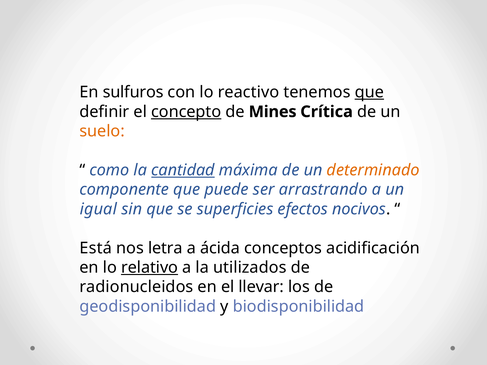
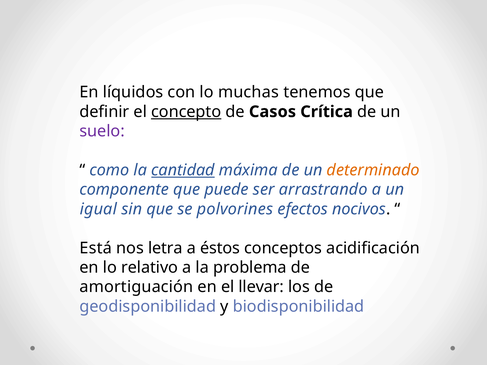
sulfuros: sulfuros -> líquidos
reactivo: reactivo -> muchas
que at (369, 92) underline: present -> none
Mines: Mines -> Casos
suelo colour: orange -> purple
superficies: superficies -> polvorines
ácida: ácida -> éstos
relativo underline: present -> none
utilizados: utilizados -> problema
radionucleidos: radionucleidos -> amortiguación
